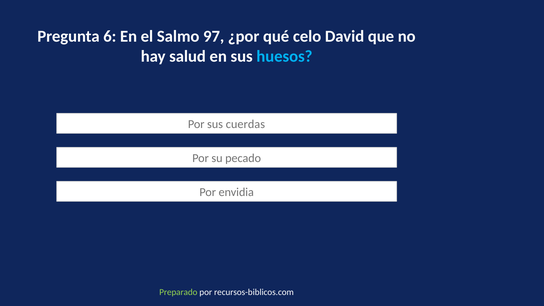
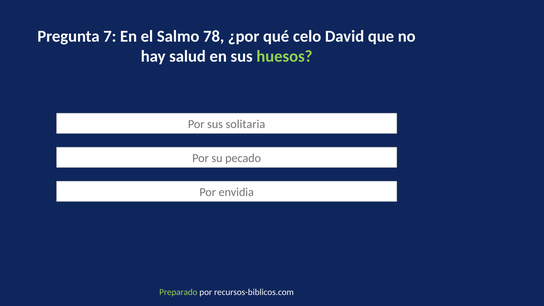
6: 6 -> 7
97: 97 -> 78
huesos colour: light blue -> light green
cuerdas: cuerdas -> solitaria
